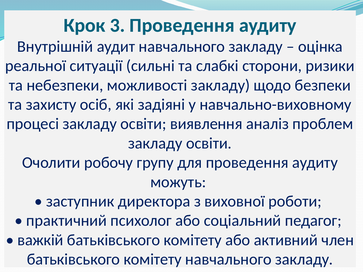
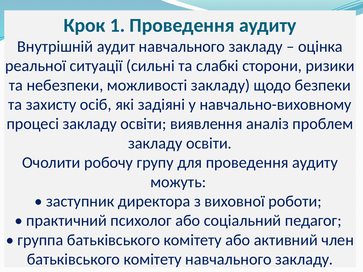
3: 3 -> 1
важкій: важкій -> группа
